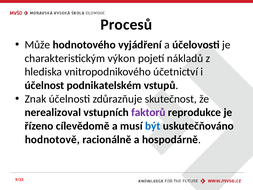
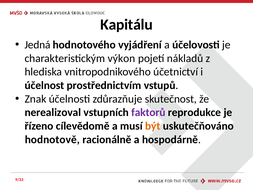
Procesů: Procesů -> Kapitálu
Může: Může -> Jedná
podnikatelském: podnikatelském -> prostřednictvím
být colour: blue -> orange
